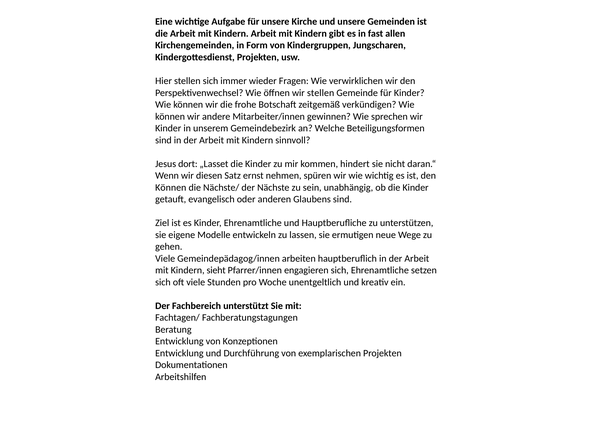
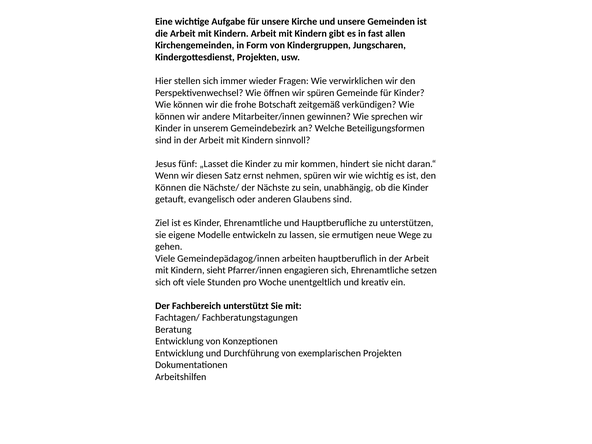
wir stellen: stellen -> spüren
dort: dort -> fünf
